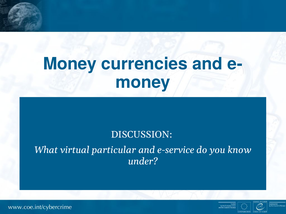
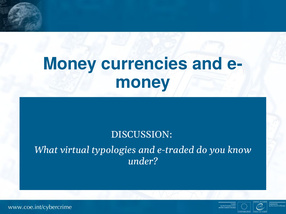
particular: particular -> typologies
e-service: e-service -> e-traded
